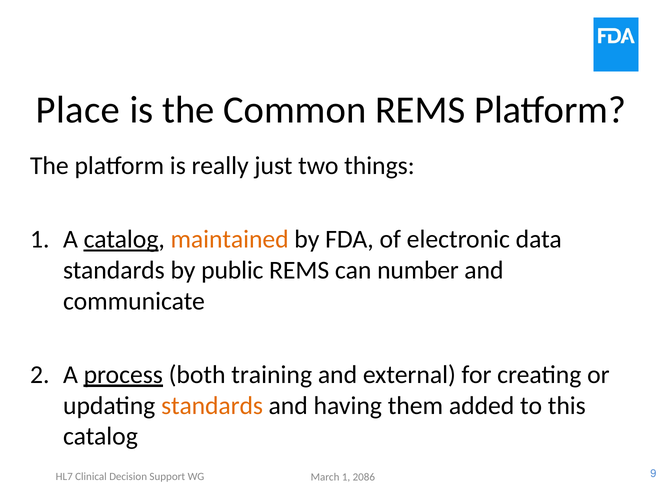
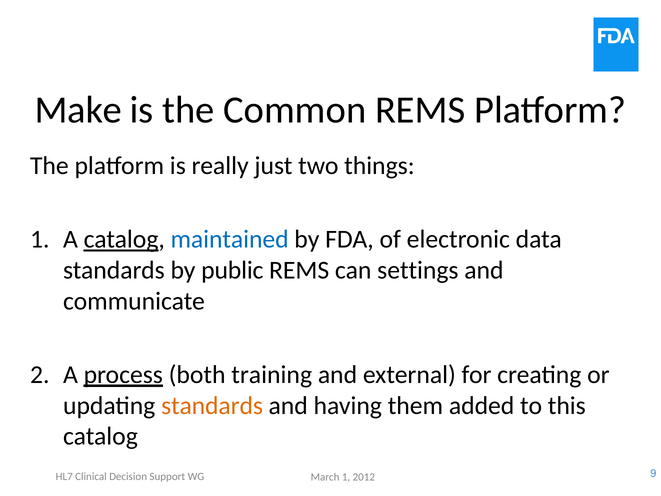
Place: Place -> Make
maintained colour: orange -> blue
number: number -> settings
2086: 2086 -> 2012
